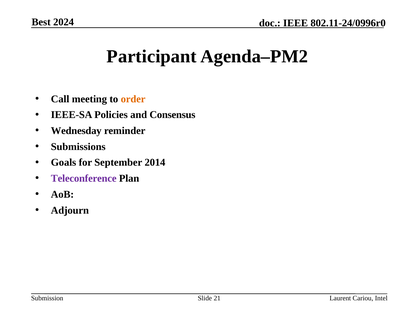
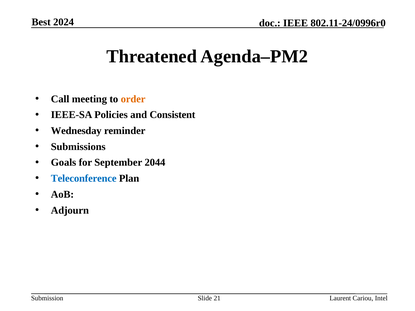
Participant: Participant -> Threatened
Consensus: Consensus -> Consistent
2014: 2014 -> 2044
Teleconference colour: purple -> blue
